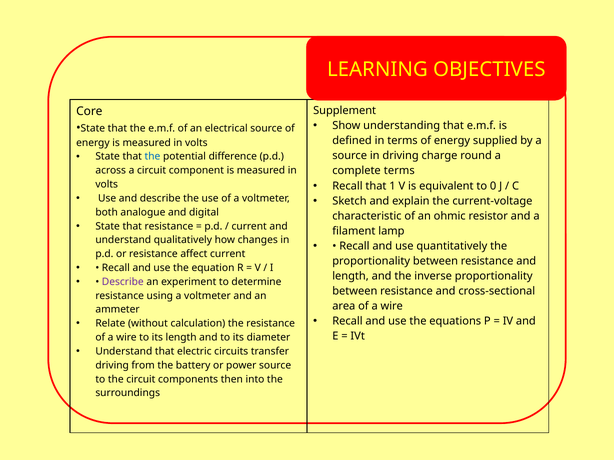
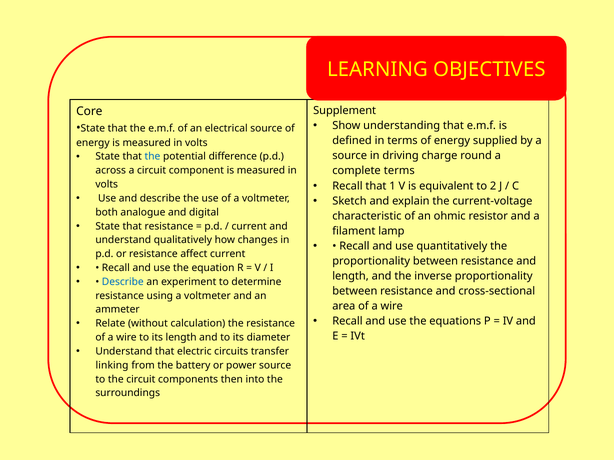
0: 0 -> 2
Describe at (123, 282) colour: purple -> blue
driving at (112, 366): driving -> linking
